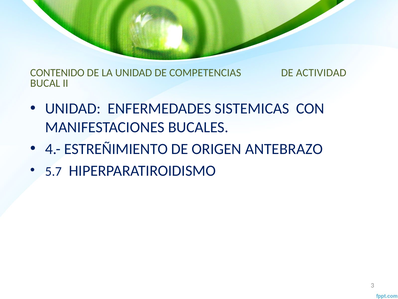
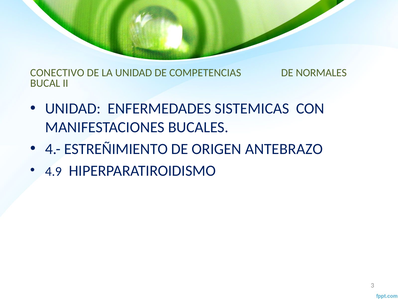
CONTENIDO: CONTENIDO -> CONECTIVO
ACTIVIDAD: ACTIVIDAD -> NORMALES
5.7: 5.7 -> 4.9
